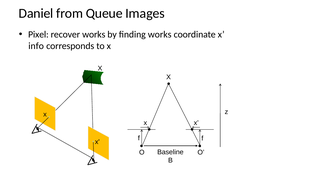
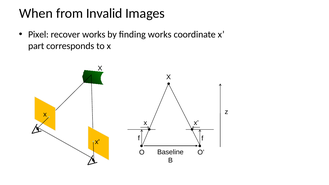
Daniel: Daniel -> When
Queue: Queue -> Invalid
info: info -> part
